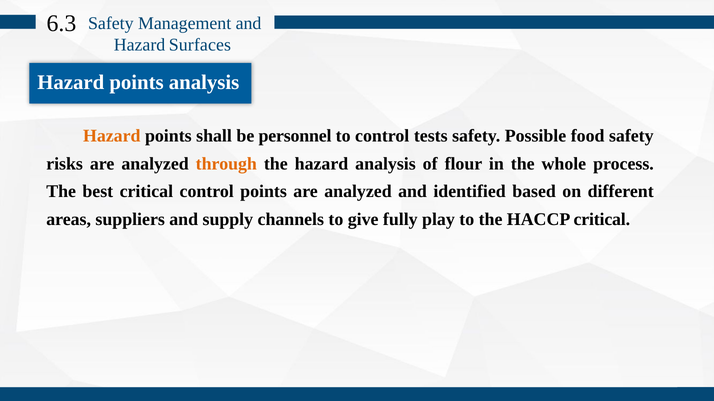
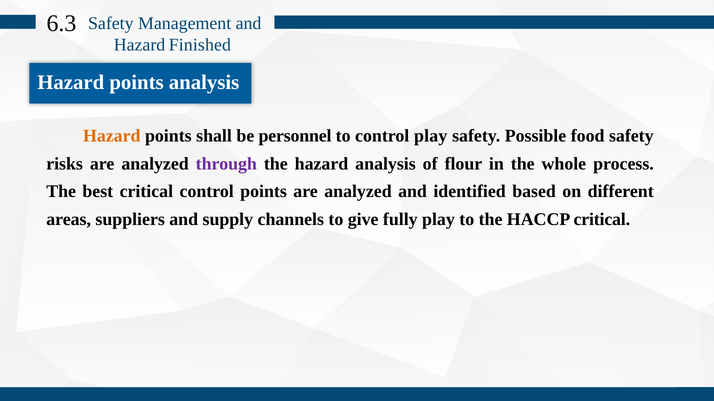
Surfaces: Surfaces -> Finished
control tests: tests -> play
through colour: orange -> purple
